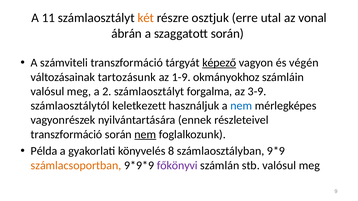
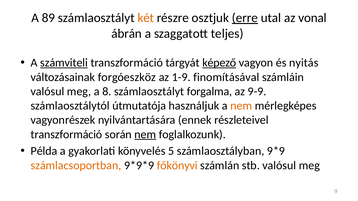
11: 11 -> 89
erre underline: none -> present
szaggatott során: során -> teljes
számviteli underline: none -> present
végén: végén -> nyitás
tartozásunk: tartozásunk -> forgóeszköz
okmányokhoz: okmányokhoz -> finomításával
2: 2 -> 8
3-9: 3-9 -> 9-9
keletkezett: keletkezett -> útmutatója
nem at (241, 106) colour: blue -> orange
8: 8 -> 5
főkönyvi colour: purple -> orange
